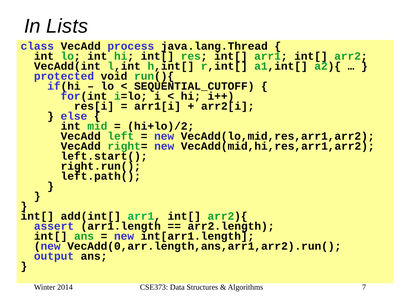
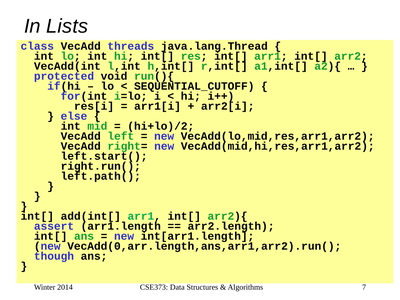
process: process -> threads
output at (54, 256): output -> though
